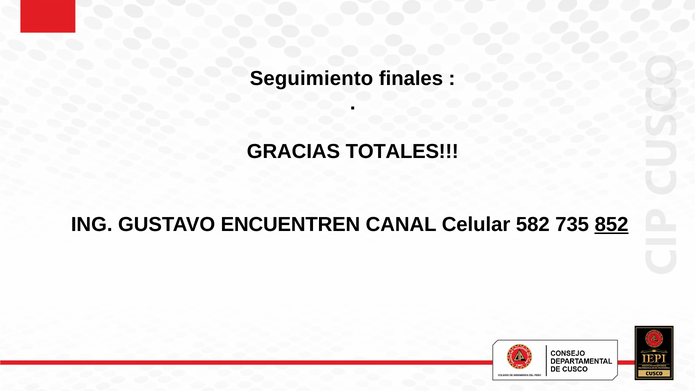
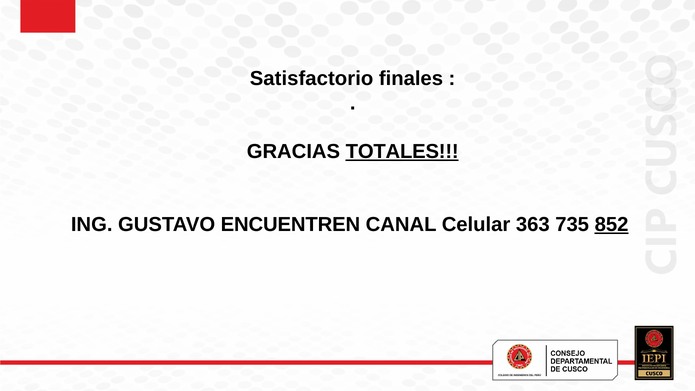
Seguimiento: Seguimiento -> Satisfactorio
TOTALES underline: none -> present
582: 582 -> 363
